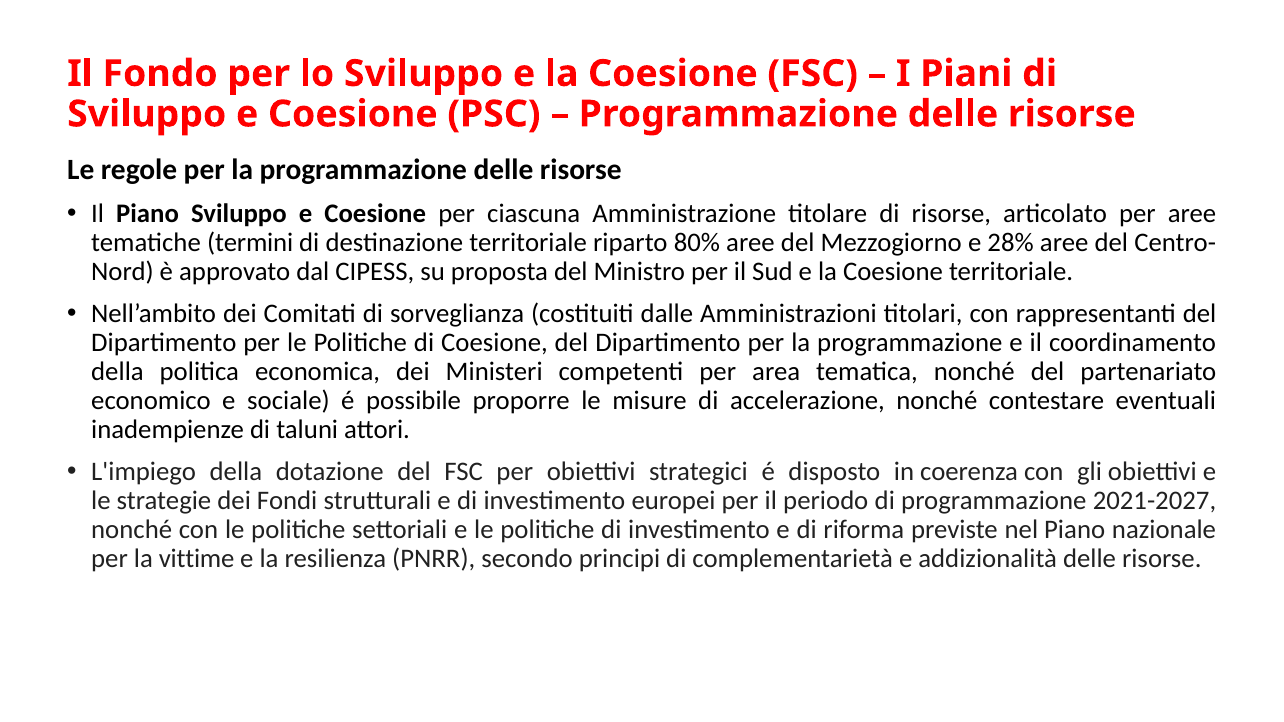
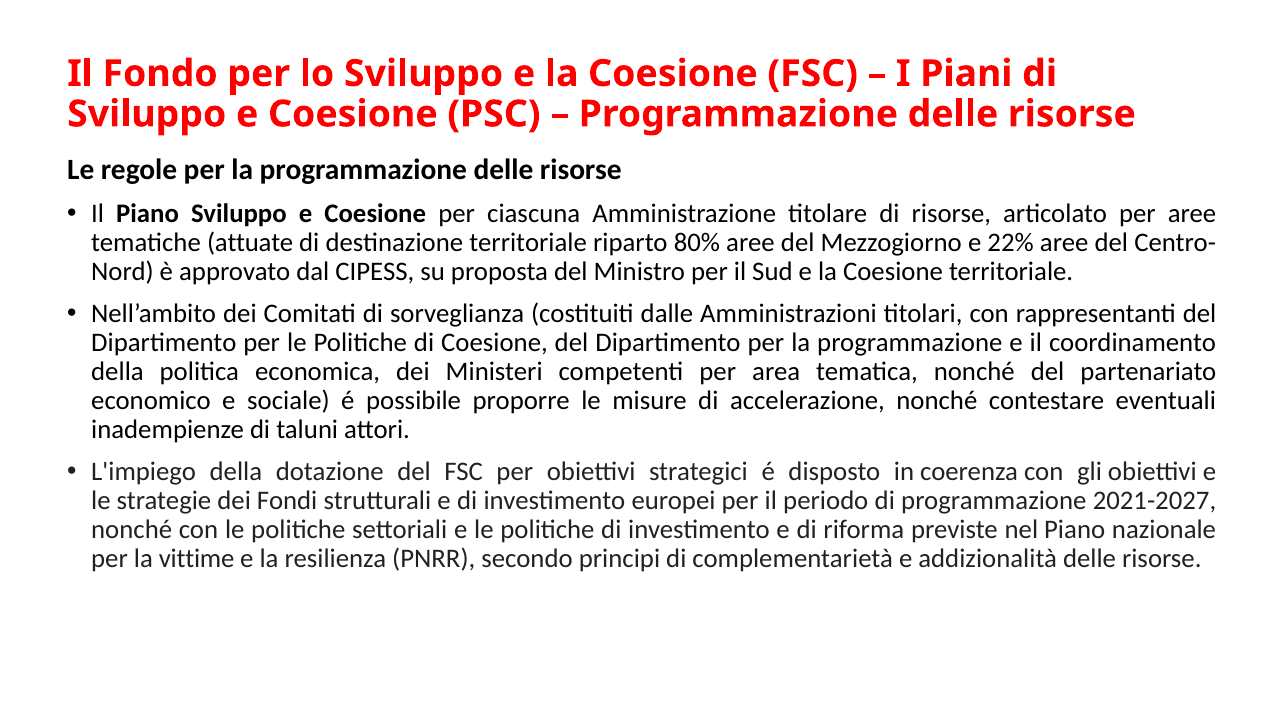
termini: termini -> attuate
28%: 28% -> 22%
